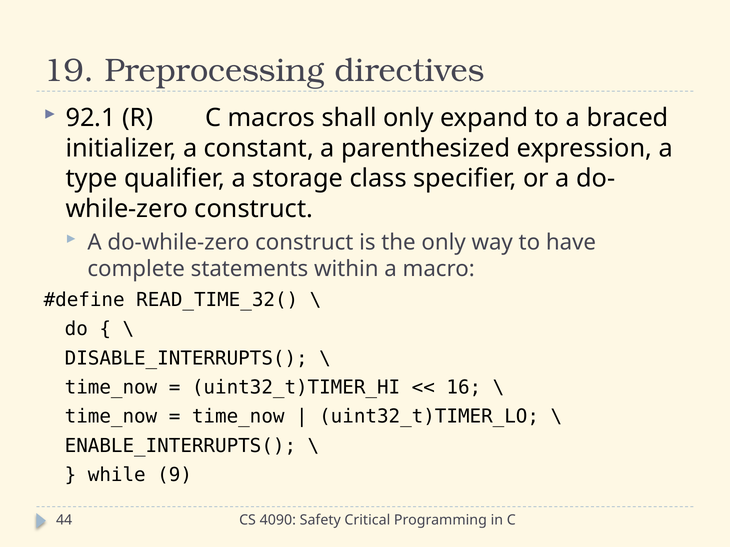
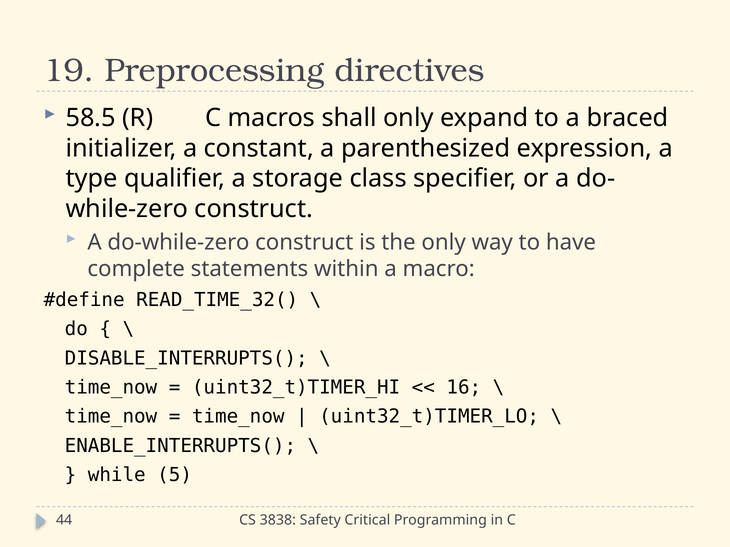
92.1: 92.1 -> 58.5
9: 9 -> 5
4090: 4090 -> 3838
